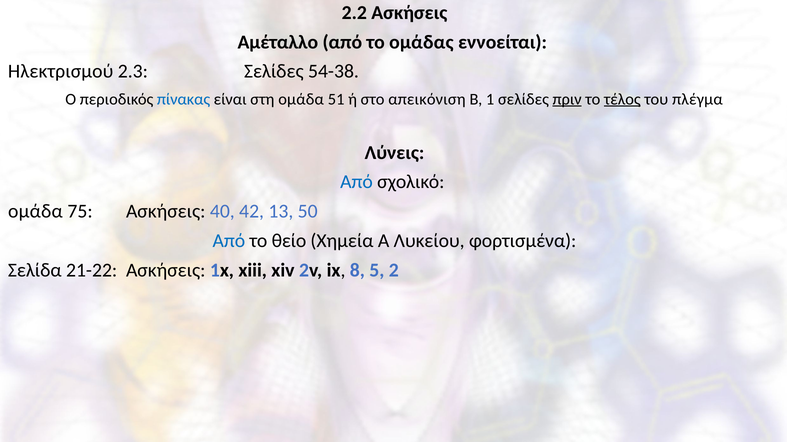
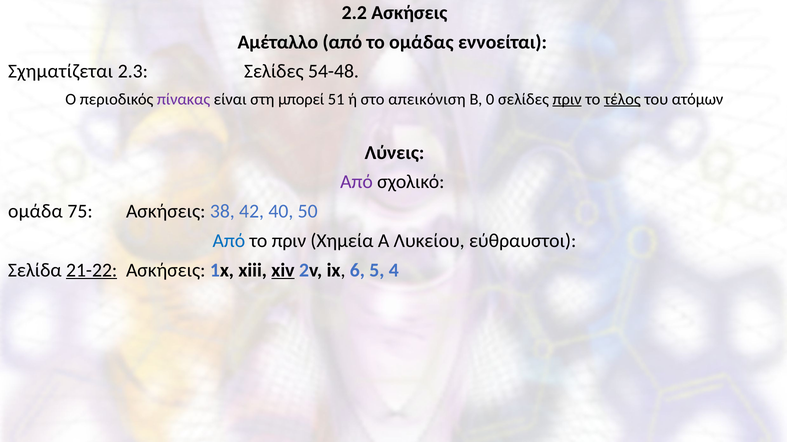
Ηλεκτρισμού: Ηλεκτρισμού -> Σχηματίζεται
54-38: 54-38 -> 54-48
πίνακας colour: blue -> purple
στη ομάδα: ομάδα -> μπορεί
1: 1 -> 0
πλέγμα: πλέγμα -> ατόμων
Από at (356, 182) colour: blue -> purple
40: 40 -> 38
13: 13 -> 40
το θείο: θείο -> πριν
φορτισμένα: φορτισμένα -> εύθραυστοι
21-22 underline: none -> present
xiv underline: none -> present
8: 8 -> 6
2: 2 -> 4
